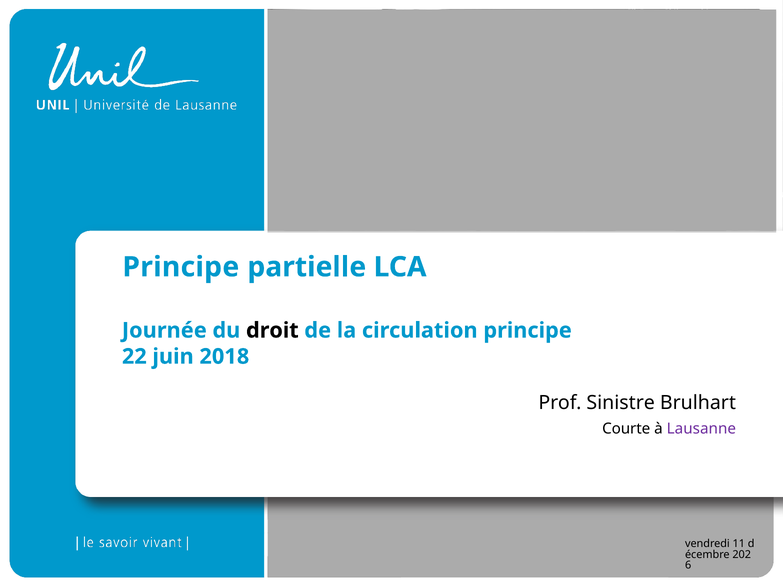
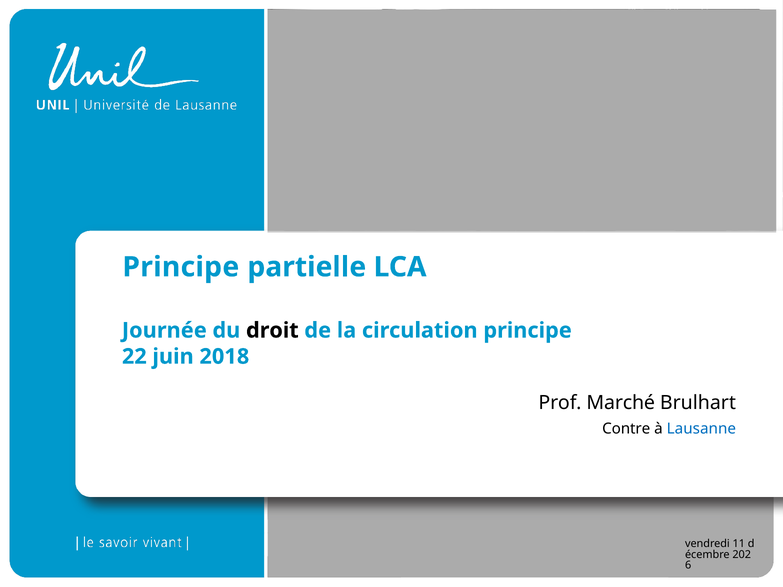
Sinistre: Sinistre -> Marché
Courte: Courte -> Contre
Lausanne colour: purple -> blue
